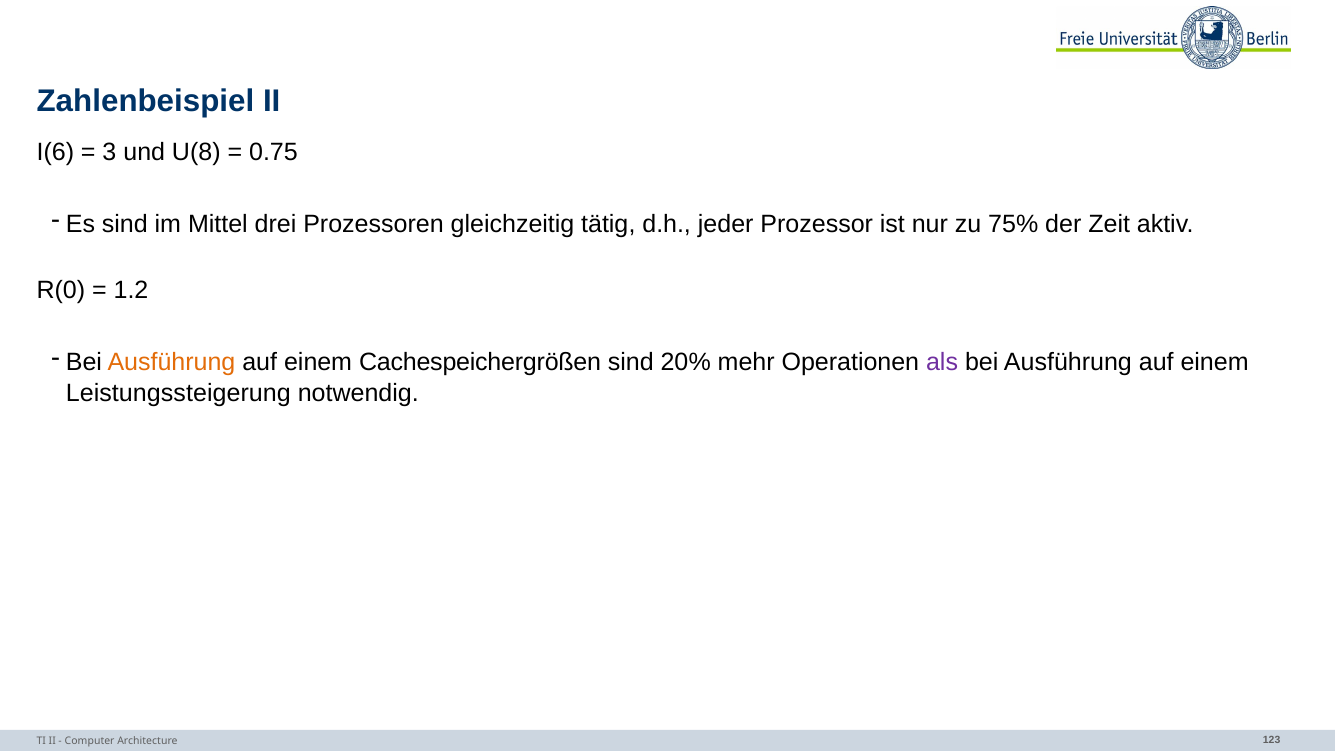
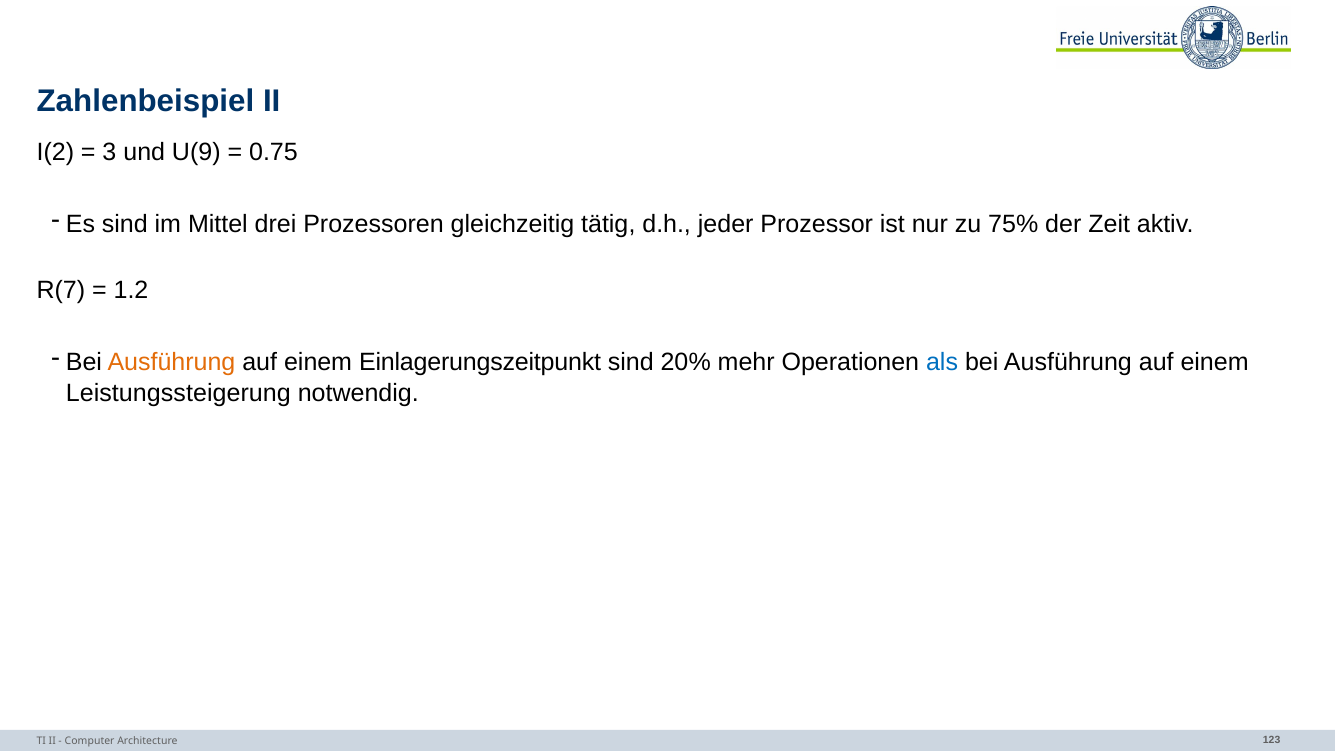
I(6: I(6 -> I(2
U(8: U(8 -> U(9
R(0: R(0 -> R(7
Cachespeichergrößen: Cachespeichergrößen -> Einlagerungszeitpunkt
als colour: purple -> blue
